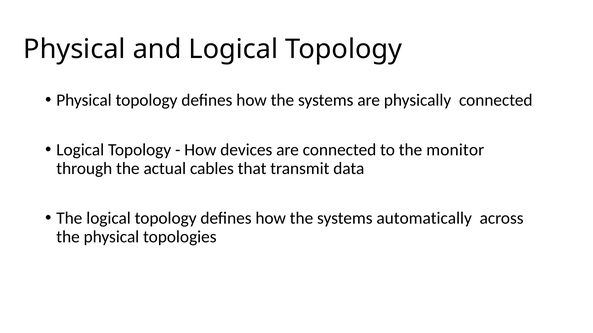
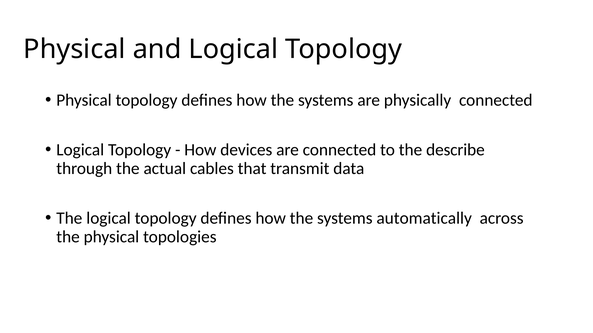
monitor: monitor -> describe
